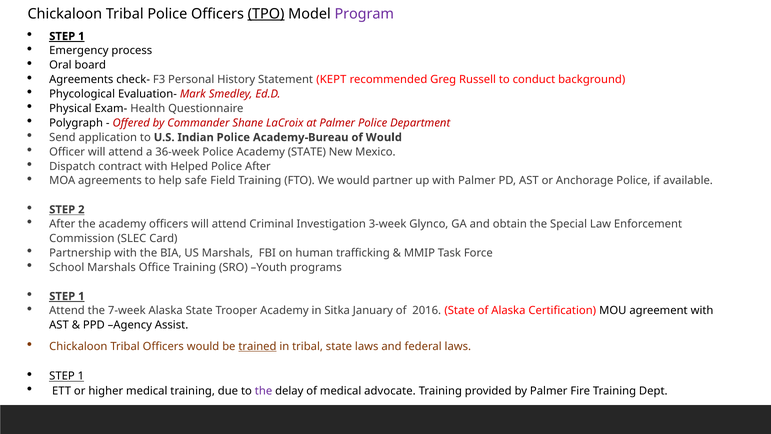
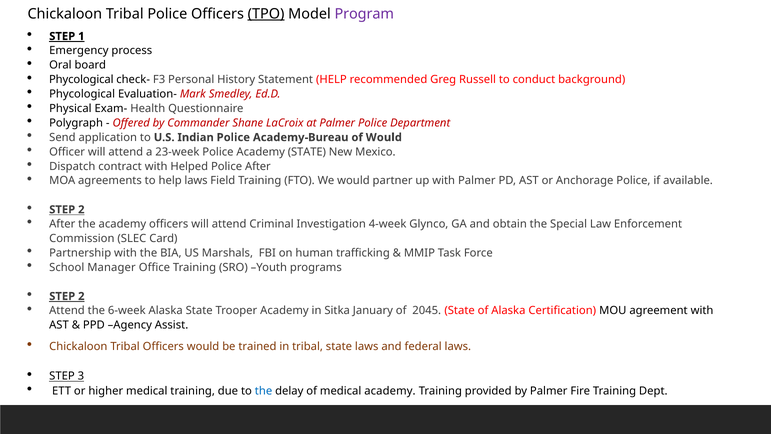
Agreements at (81, 80): Agreements -> Phycological
Statement KEPT: KEPT -> HELP
36-week: 36-week -> 23-week
help safe: safe -> laws
3-week: 3-week -> 4-week
School Marshals: Marshals -> Manager
1 at (81, 296): 1 -> 2
7-week: 7-week -> 6-week
2016: 2016 -> 2045
trained underline: present -> none
1 at (81, 376): 1 -> 3
the at (264, 391) colour: purple -> blue
medical advocate: advocate -> academy
